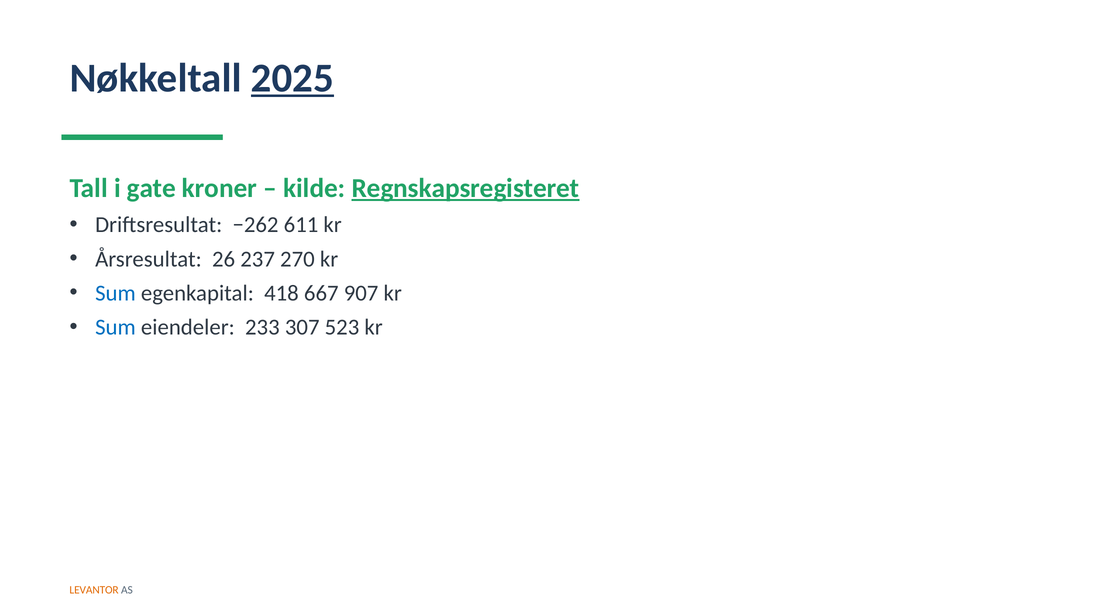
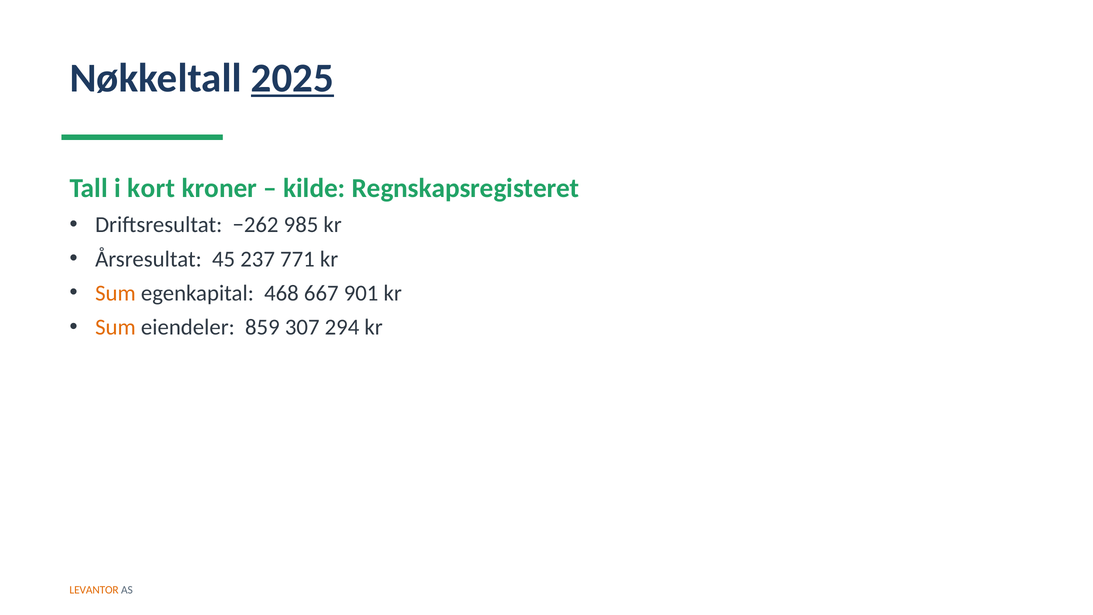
gate: gate -> kort
Regnskapsregisteret underline: present -> none
611: 611 -> 985
26: 26 -> 45
270: 270 -> 771
Sum at (115, 293) colour: blue -> orange
418: 418 -> 468
907: 907 -> 901
Sum at (115, 327) colour: blue -> orange
233: 233 -> 859
523: 523 -> 294
